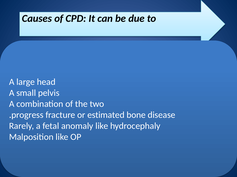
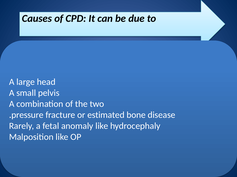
progress: progress -> pressure
